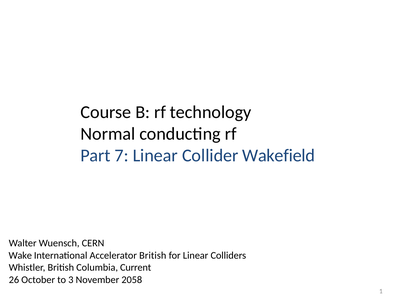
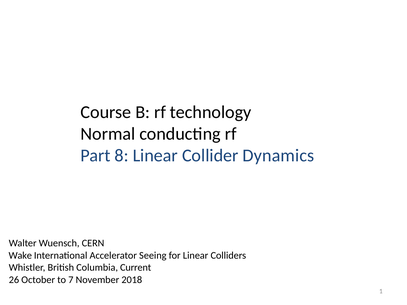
7: 7 -> 8
Wakefield: Wakefield -> Dynamics
Accelerator British: British -> Seeing
3: 3 -> 7
2058: 2058 -> 2018
